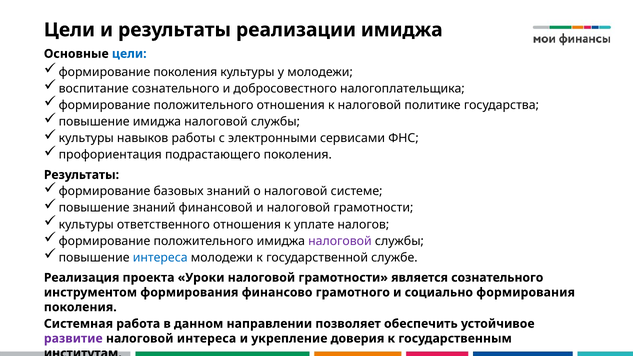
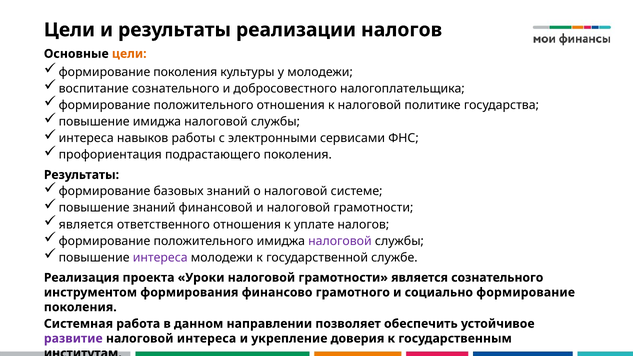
реализации имиджа: имиджа -> налогов
цели at (129, 54) colour: blue -> orange
культуры at (86, 138): культуры -> интереса
культуры at (86, 225): культуры -> является
интереса at (160, 258) colour: blue -> purple
социально формирования: формирования -> формирование
